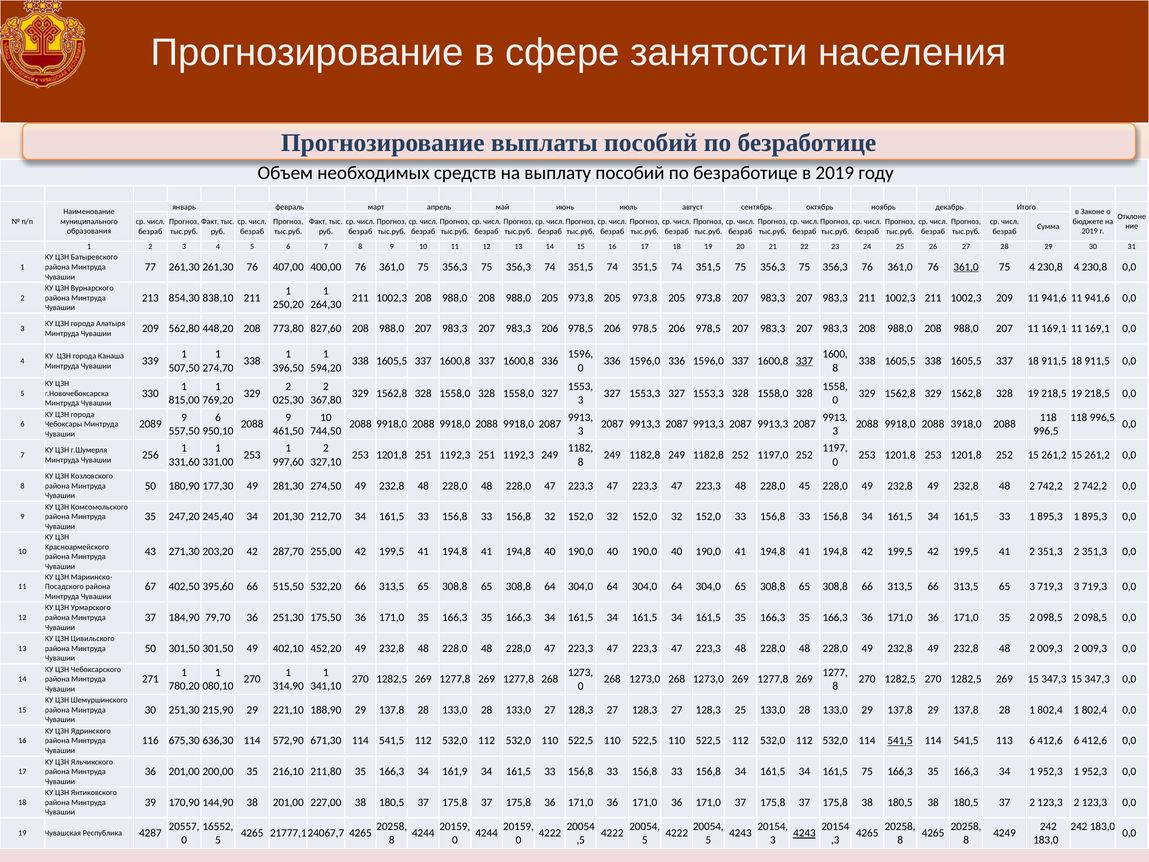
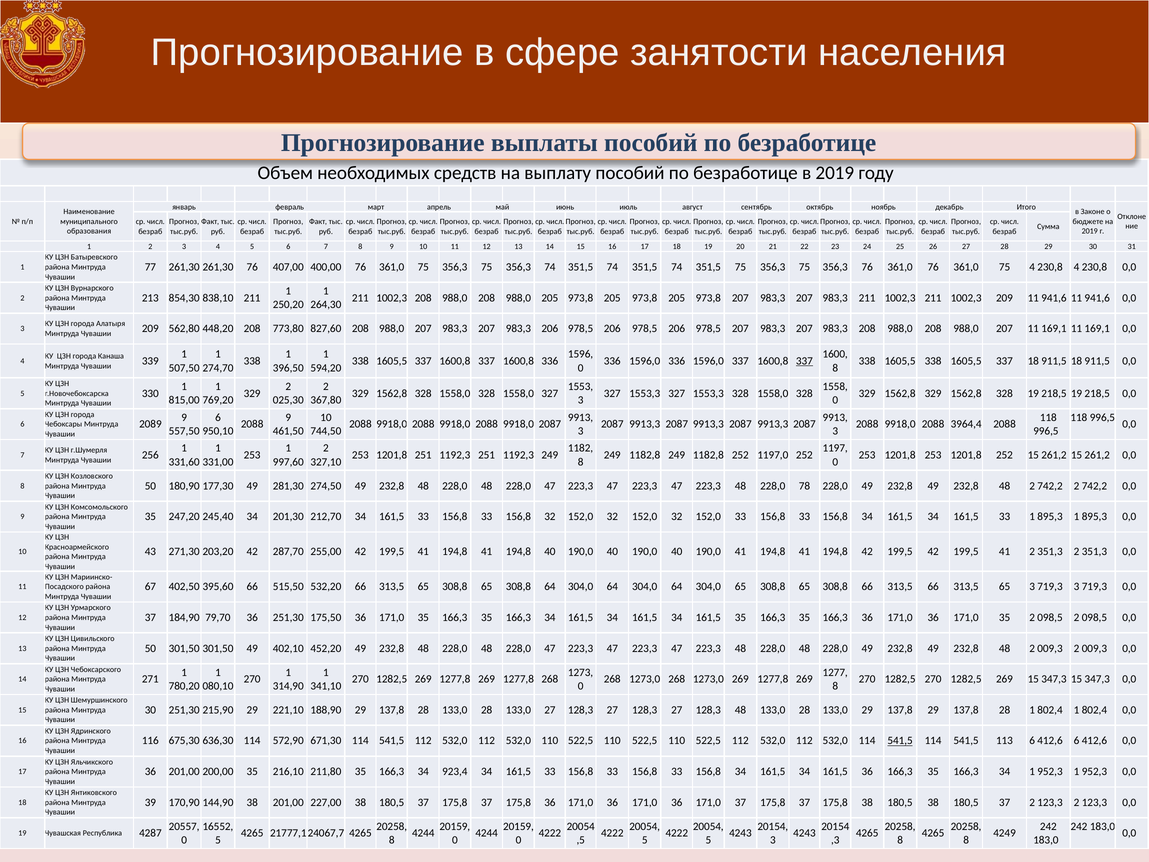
361,0 at (966, 267) underline: present -> none
3918,0: 3918,0 -> 3964,4
45: 45 -> 78
128,3 25: 25 -> 48
161,9: 161,9 -> 923,4
161,5 75: 75 -> 36
4243 at (804, 833) underline: present -> none
